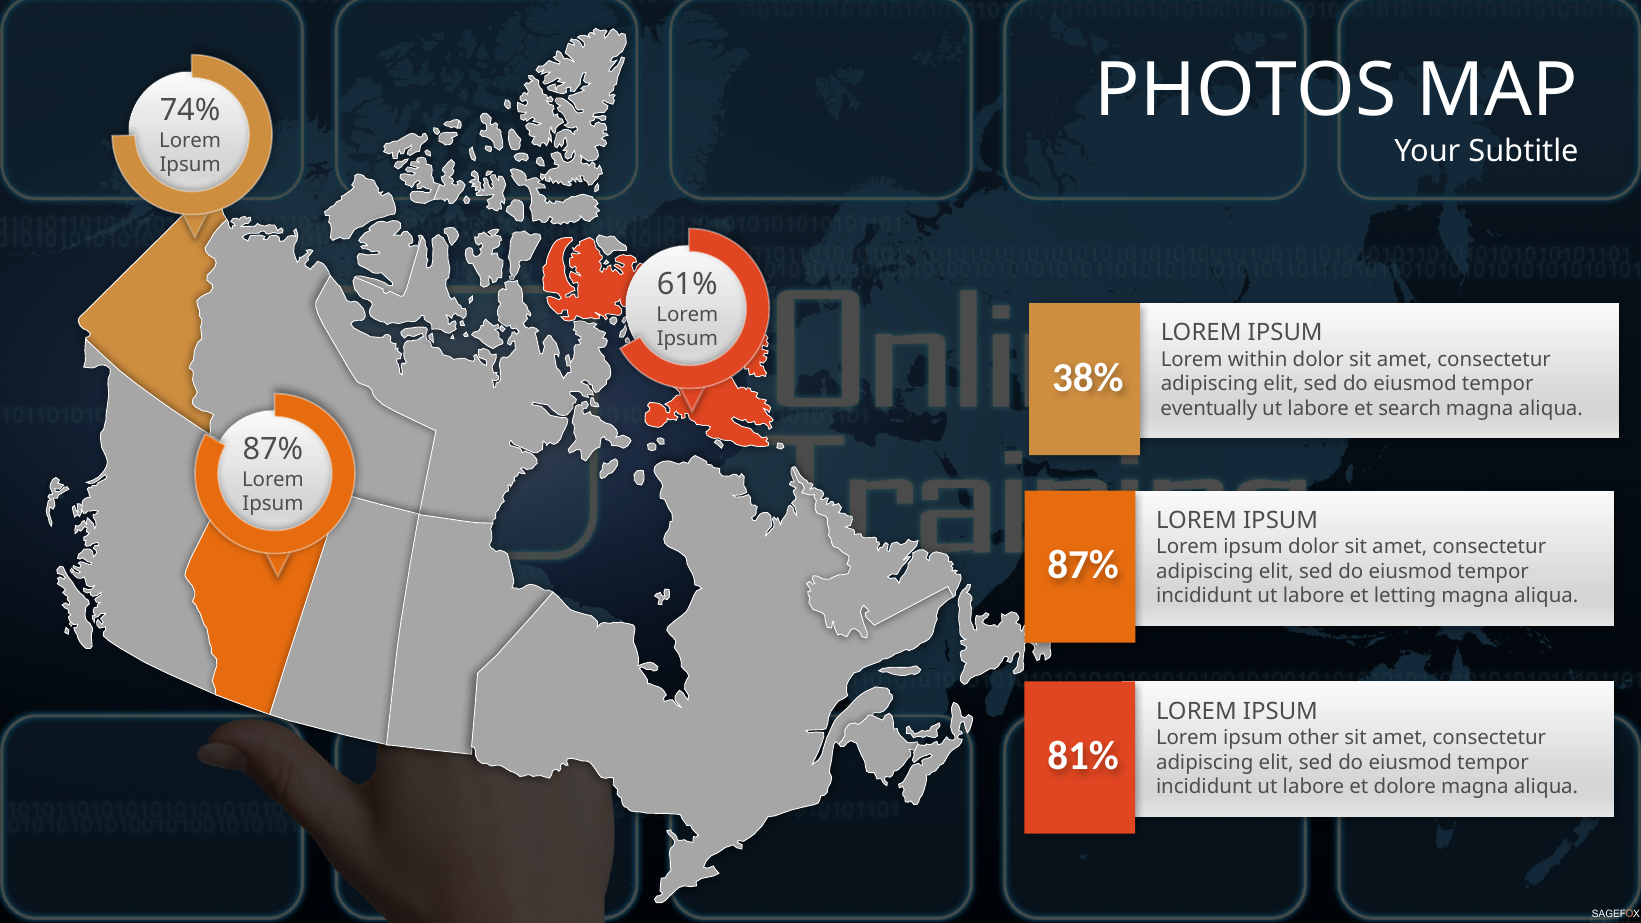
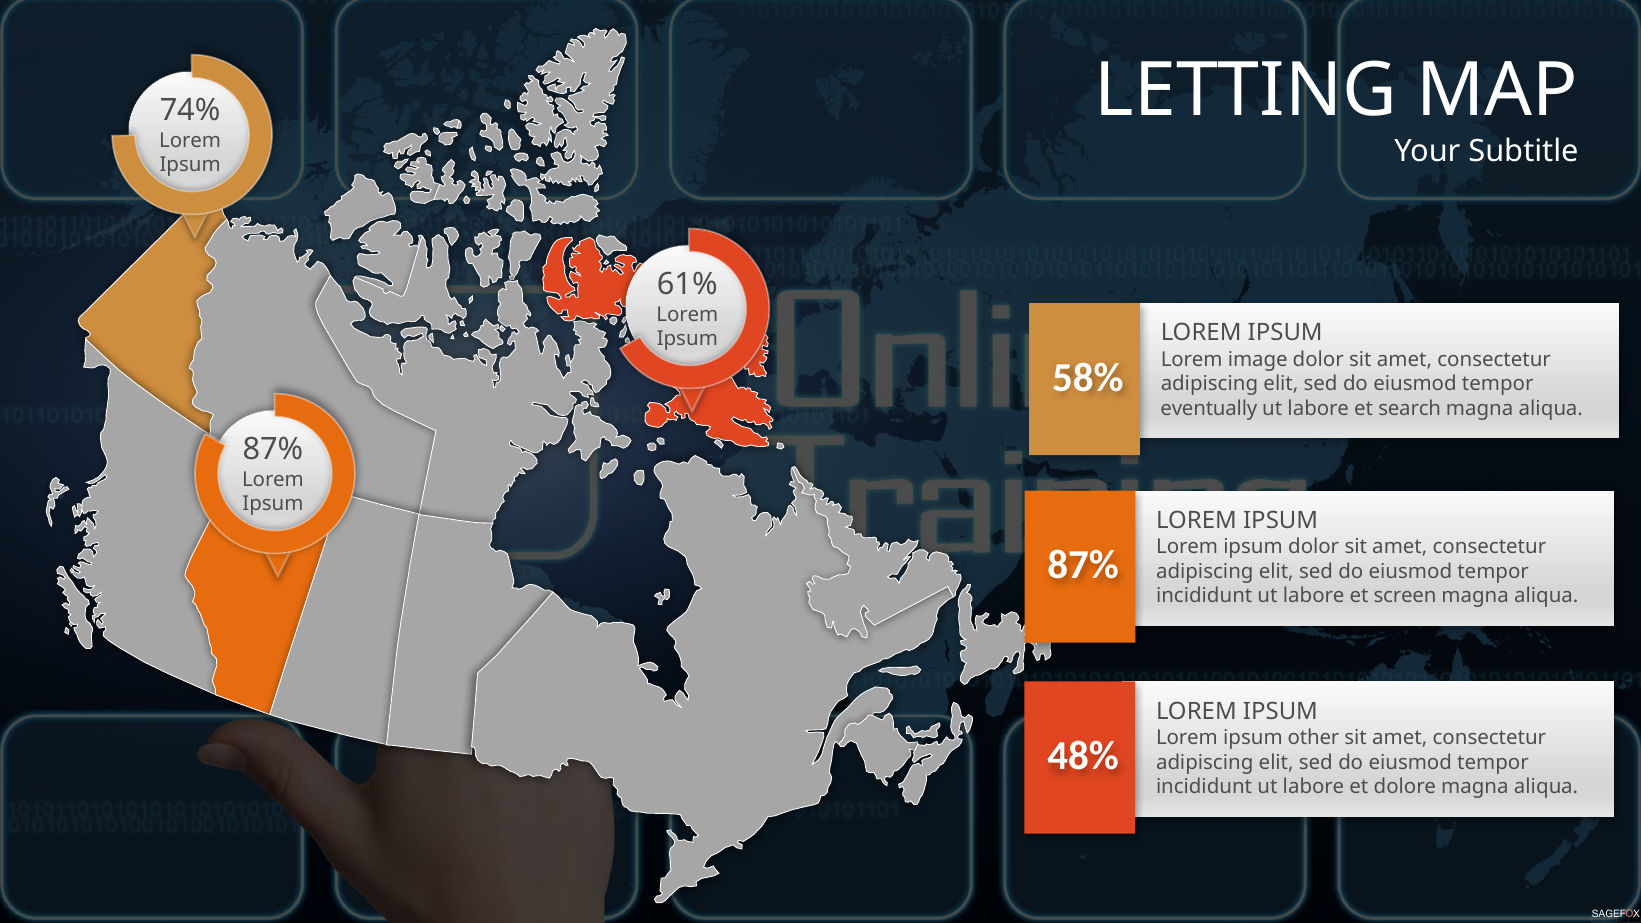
PHOTOS: PHOTOS -> LETTING
within: within -> image
38%: 38% -> 58%
letting: letting -> screen
81%: 81% -> 48%
